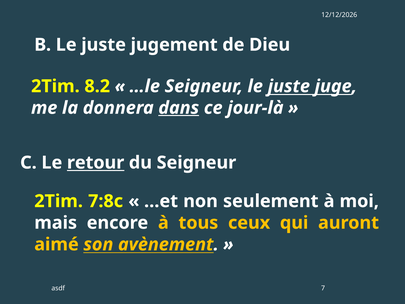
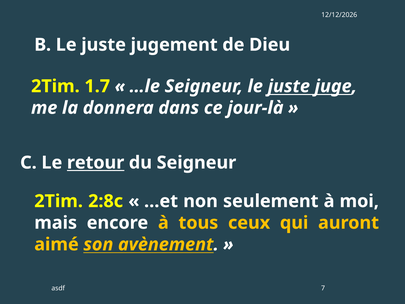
8.2: 8.2 -> 1.7
dans underline: present -> none
7:8c: 7:8c -> 2:8c
